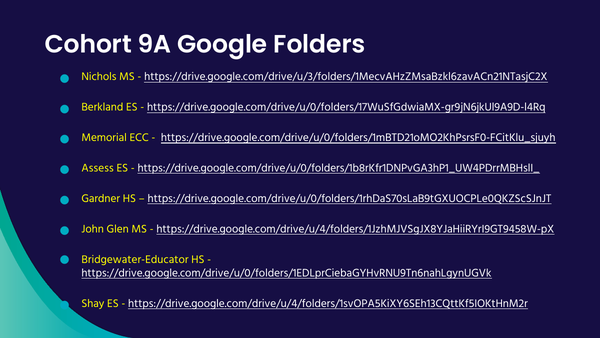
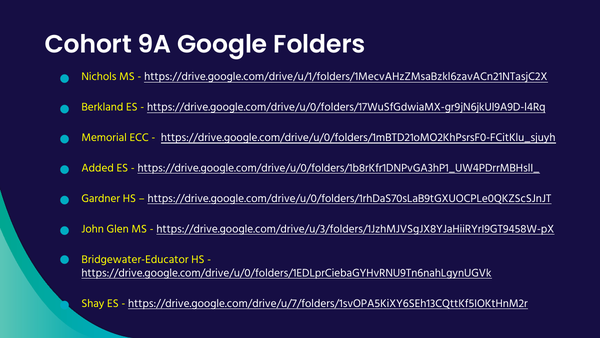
https://drive.google.com/drive/u/3/folders/1MecvAHzZMsaBzkl6zavACn21NTasjC2X: https://drive.google.com/drive/u/3/folders/1MecvAHzZMsaBzkl6zavACn21NTasjC2X -> https://drive.google.com/drive/u/1/folders/1MecvAHzZMsaBzkl6zavACn21NTasjC2X
Assess: Assess -> Added
https://drive.google.com/drive/u/4/folders/1JzhMJVSgJX8YJaHiiRYrI9GT9458W-pX: https://drive.google.com/drive/u/4/folders/1JzhMJVSgJX8YJaHiiRYrI9GT9458W-pX -> https://drive.google.com/drive/u/3/folders/1JzhMJVSgJX8YJaHiiRYrI9GT9458W-pX
https://drive.google.com/drive/u/4/folders/1svOPA5KiXY6SEh13CQttKf5IOKtHnM2r: https://drive.google.com/drive/u/4/folders/1svOPA5KiXY6SEh13CQttKf5IOKtHnM2r -> https://drive.google.com/drive/u/7/folders/1svOPA5KiXY6SEh13CQttKf5IOKtHnM2r
